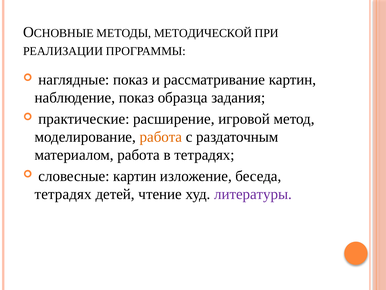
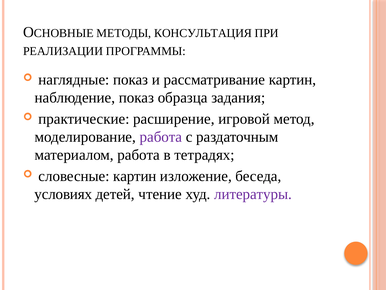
МЕТОДИЧЕСКОЙ: МЕТОДИЧЕСКОЙ -> КОНСУЛЬТАЦИЯ
работа at (161, 137) colour: orange -> purple
тетрадях at (63, 194): тетрадях -> условиях
